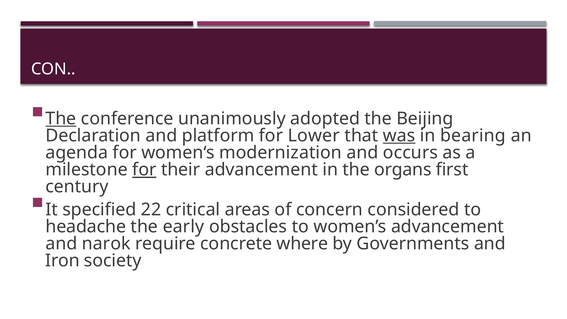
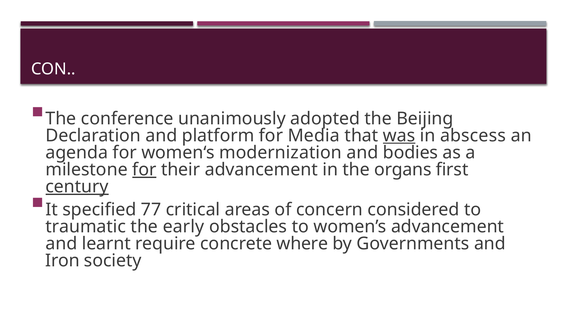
The at (61, 119) underline: present -> none
Lower: Lower -> Media
bearing: bearing -> abscess
occurs: occurs -> bodies
century underline: none -> present
22: 22 -> 77
headache: headache -> traumatic
narok: narok -> learnt
